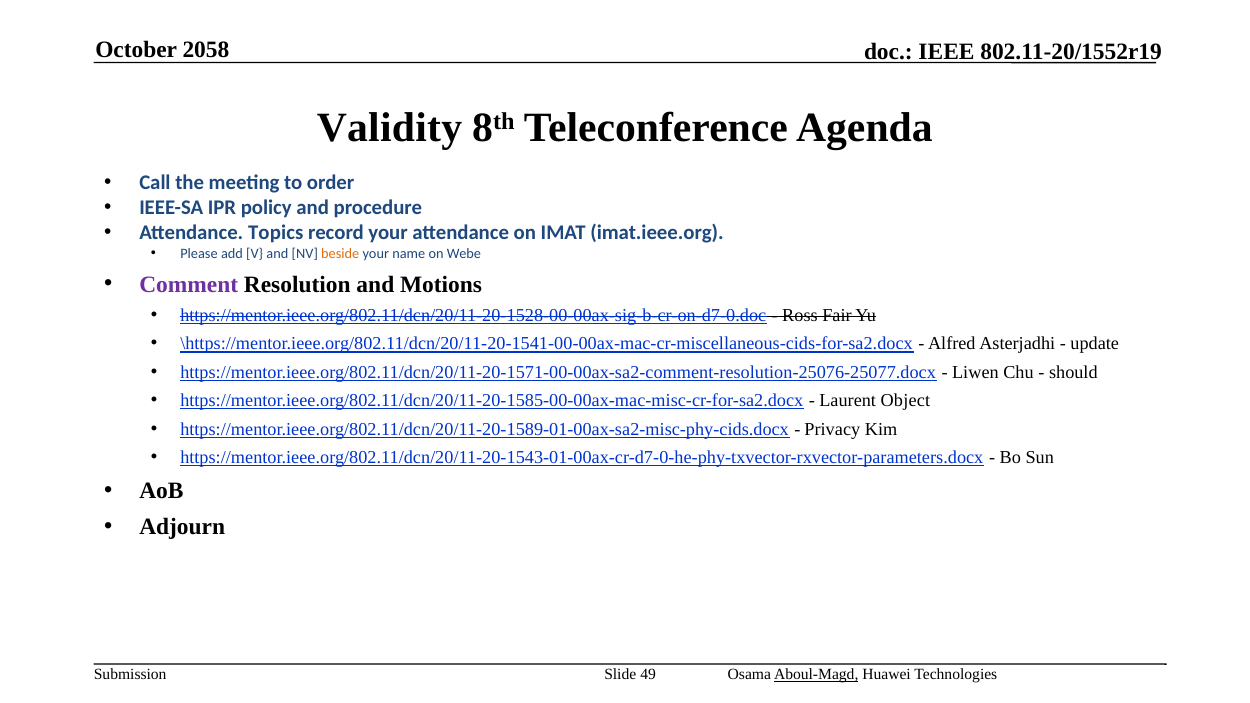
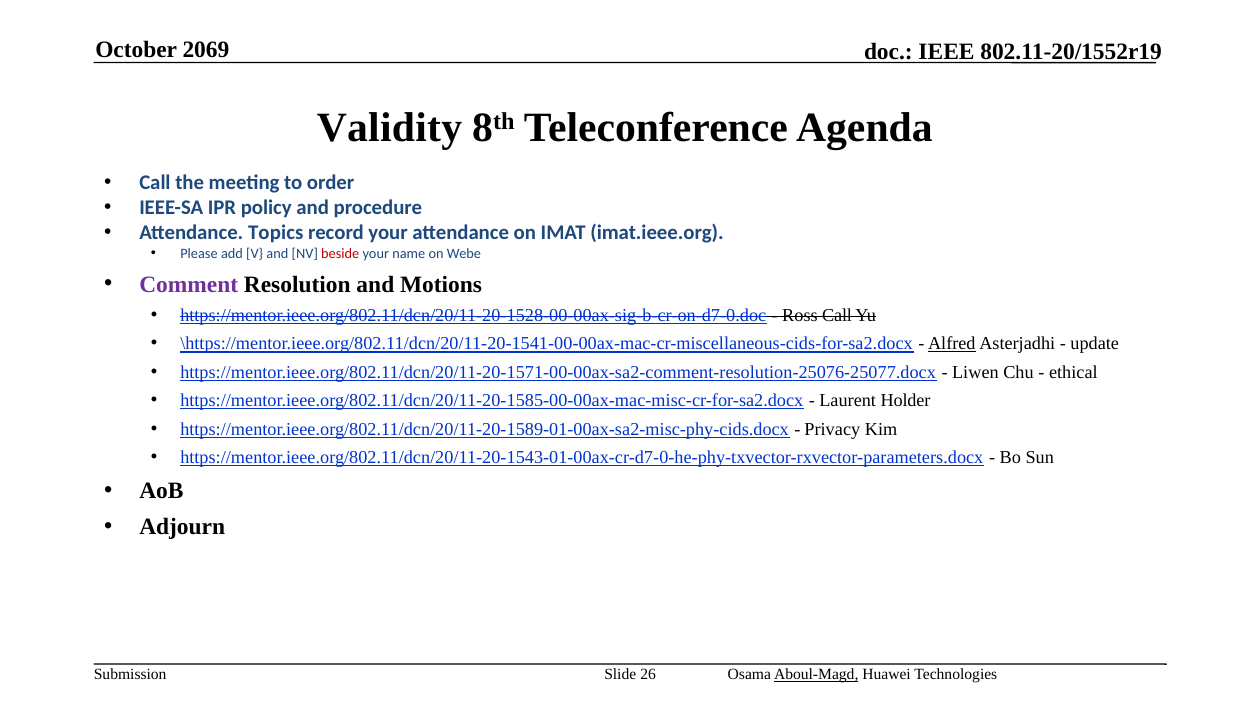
2058: 2058 -> 2069
beside colour: orange -> red
Ross Fair: Fair -> Call
Alfred underline: none -> present
should: should -> ethical
Object: Object -> Holder
49: 49 -> 26
